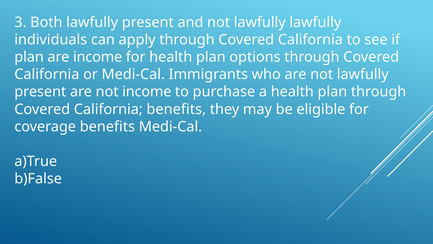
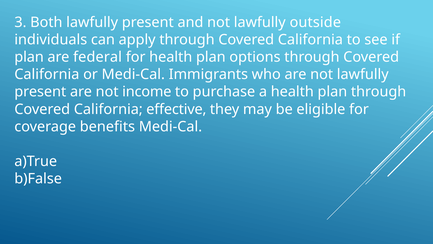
lawfully lawfully: lawfully -> outside
are income: income -> federal
California benefits: benefits -> effective
